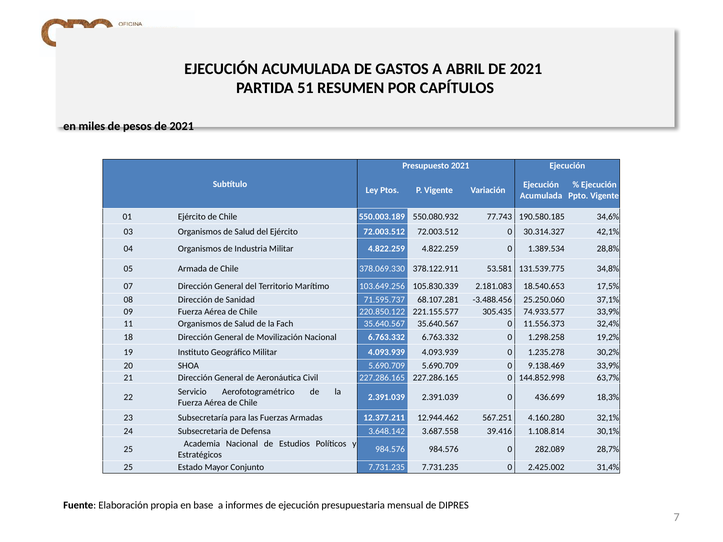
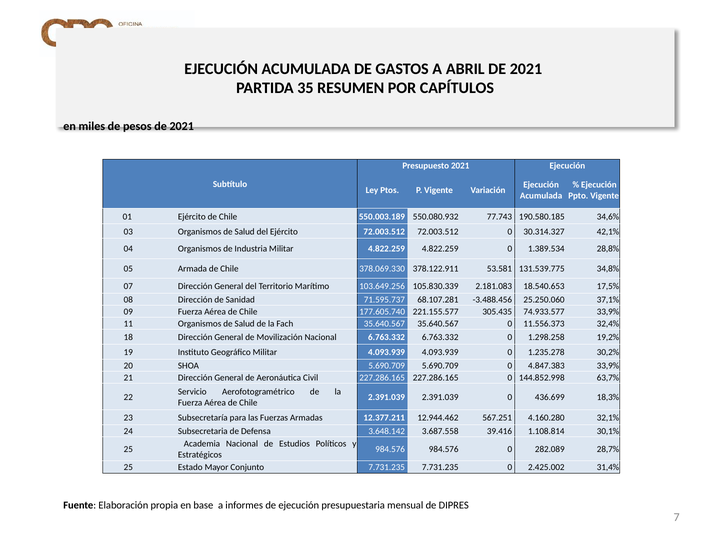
51: 51 -> 35
220.850.122: 220.850.122 -> 177.605.740
9.138.469: 9.138.469 -> 4.847.383
